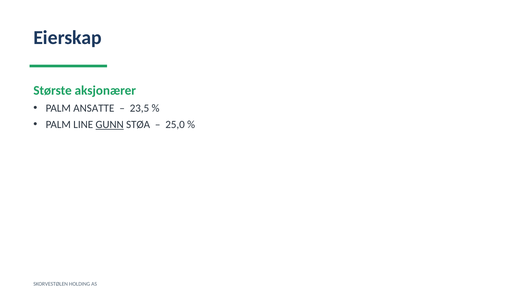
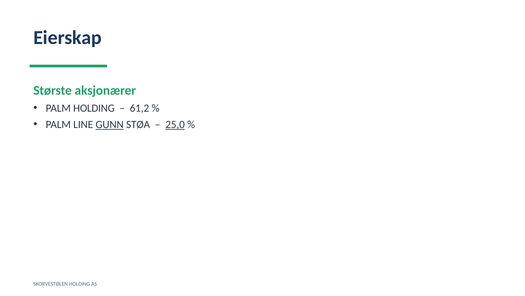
PALM ANSATTE: ANSATTE -> HOLDING
23,5: 23,5 -> 61,2
25,0 underline: none -> present
